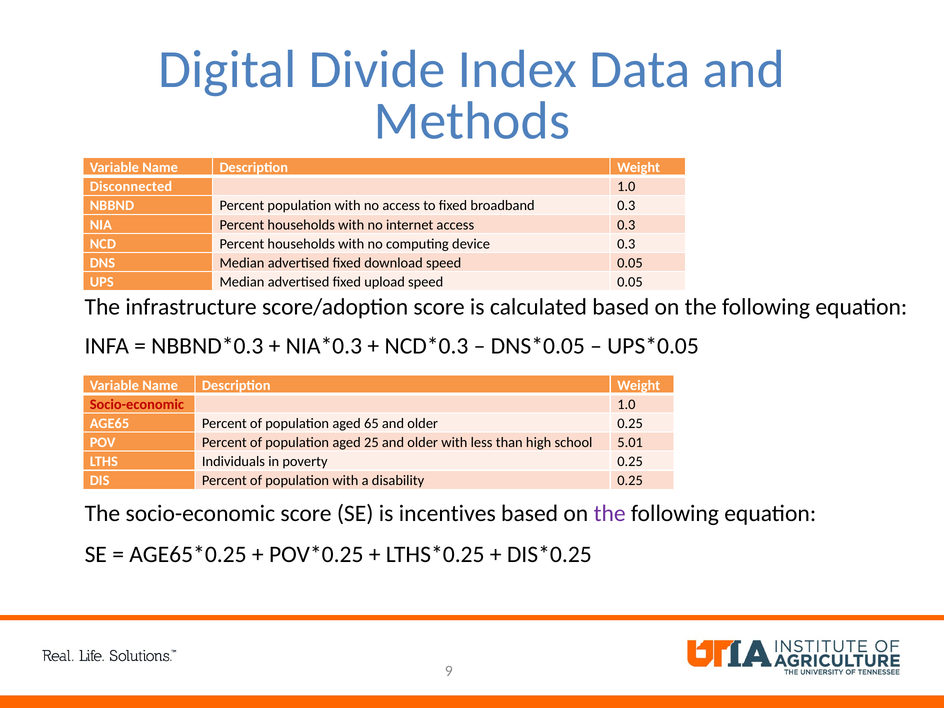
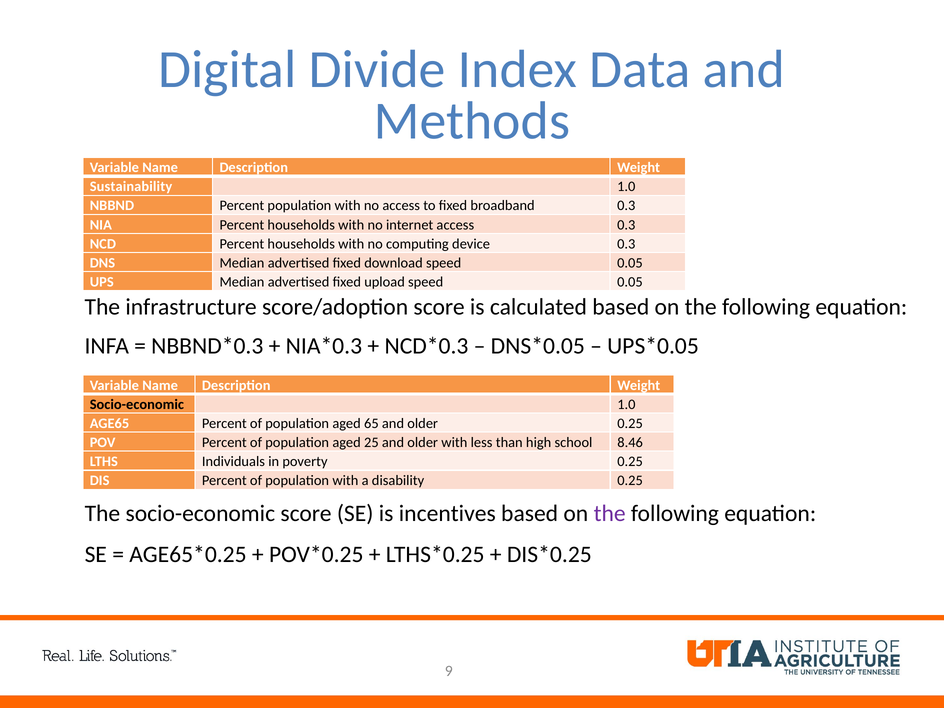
Disconnected: Disconnected -> Sustainability
Socio-economic at (137, 404) colour: red -> black
5.01: 5.01 -> 8.46
